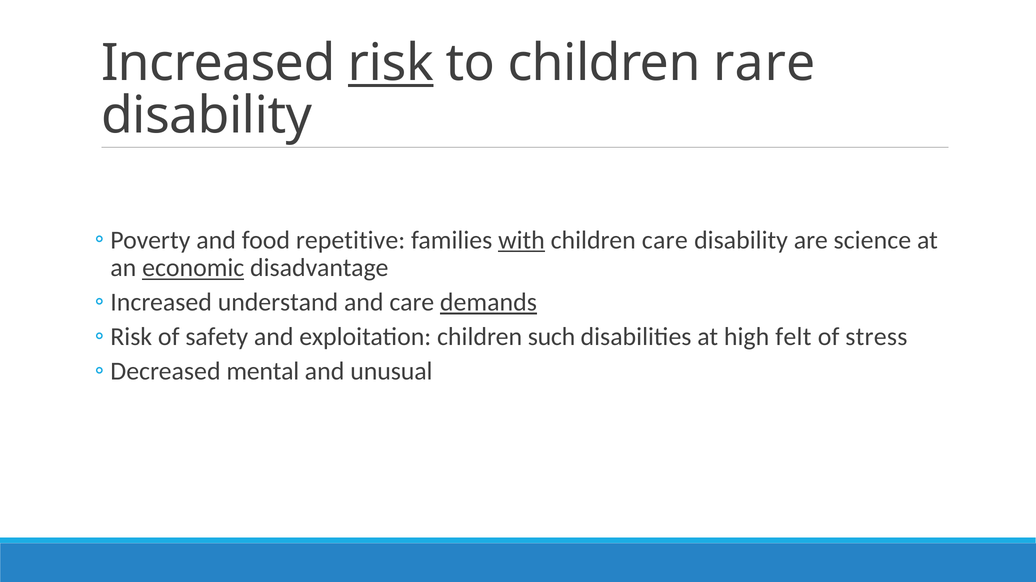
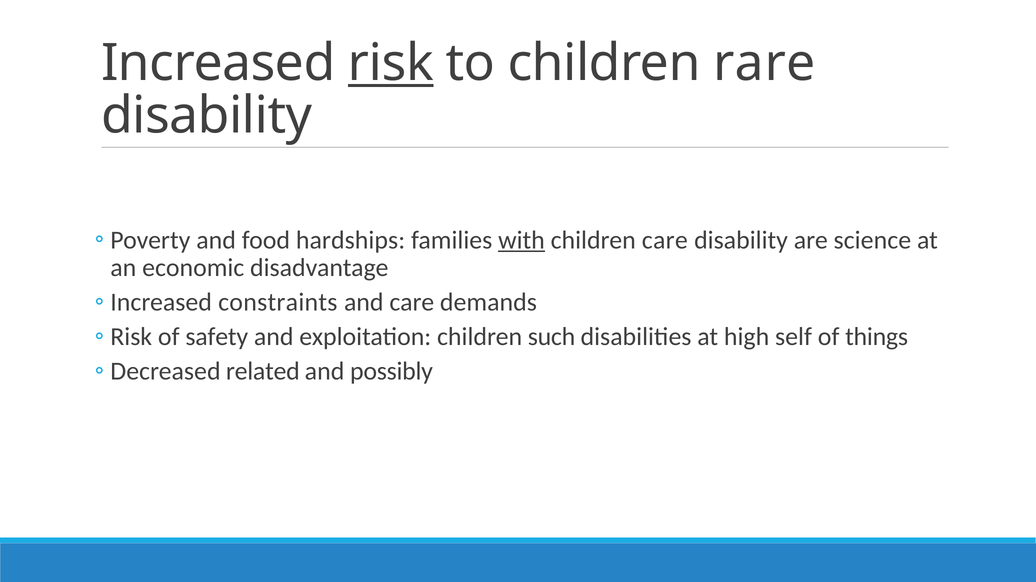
repetitive: repetitive -> hardships
economic underline: present -> none
understand: understand -> constraints
demands underline: present -> none
felt: felt -> self
stress: stress -> things
mental: mental -> related
unusual: unusual -> possibly
